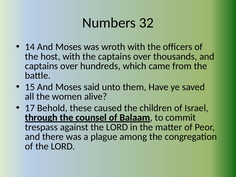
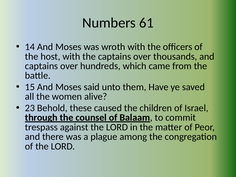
32: 32 -> 61
17: 17 -> 23
